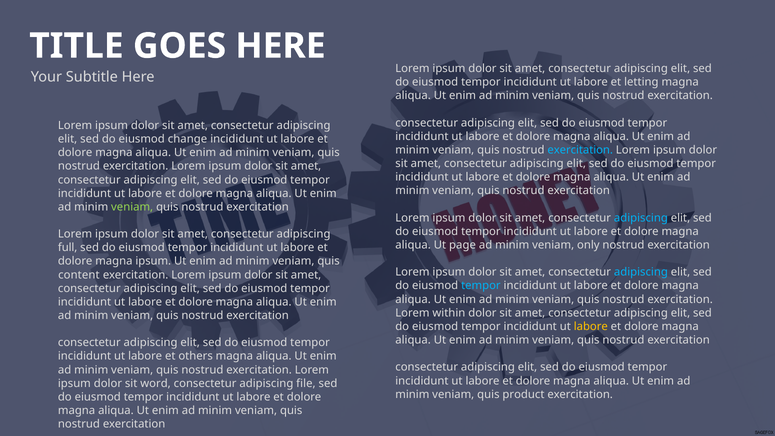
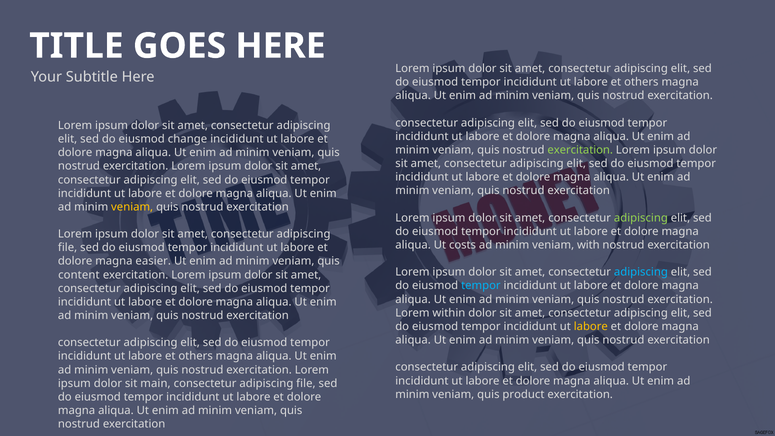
letting at (641, 82): letting -> others
exercitation at (580, 150) colour: light blue -> light green
veniam at (132, 207) colour: light green -> yellow
adipiscing at (641, 218) colour: light blue -> light green
page: page -> costs
only: only -> with
full at (68, 248): full -> file
magna ipsum: ipsum -> easier
word: word -> main
